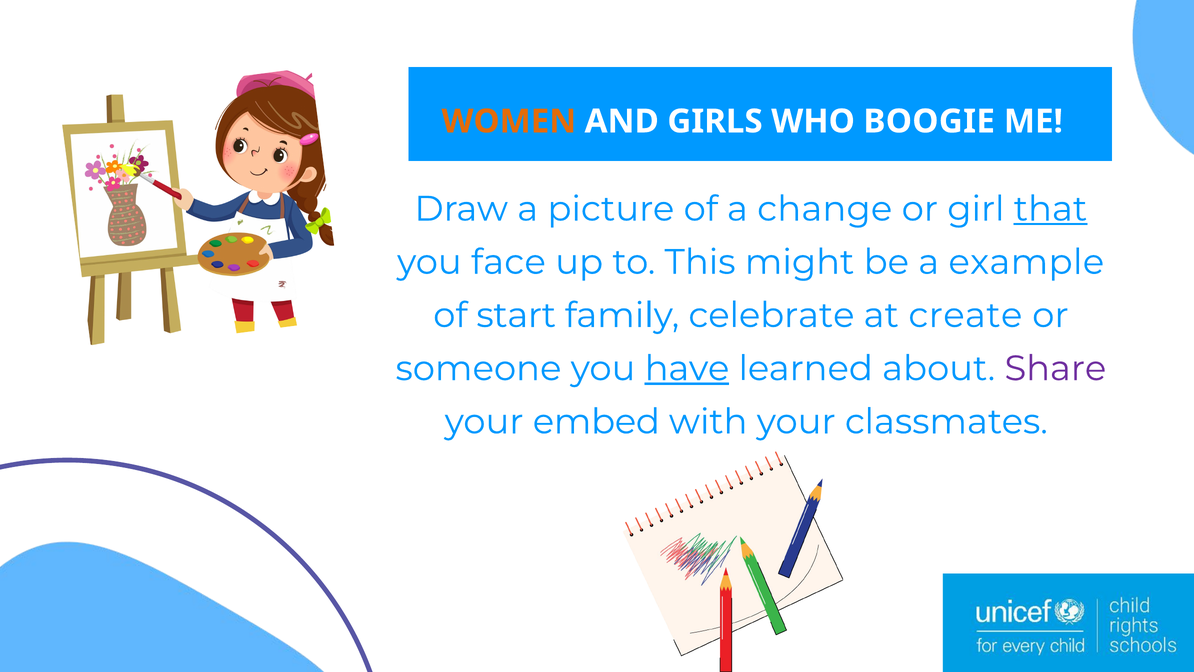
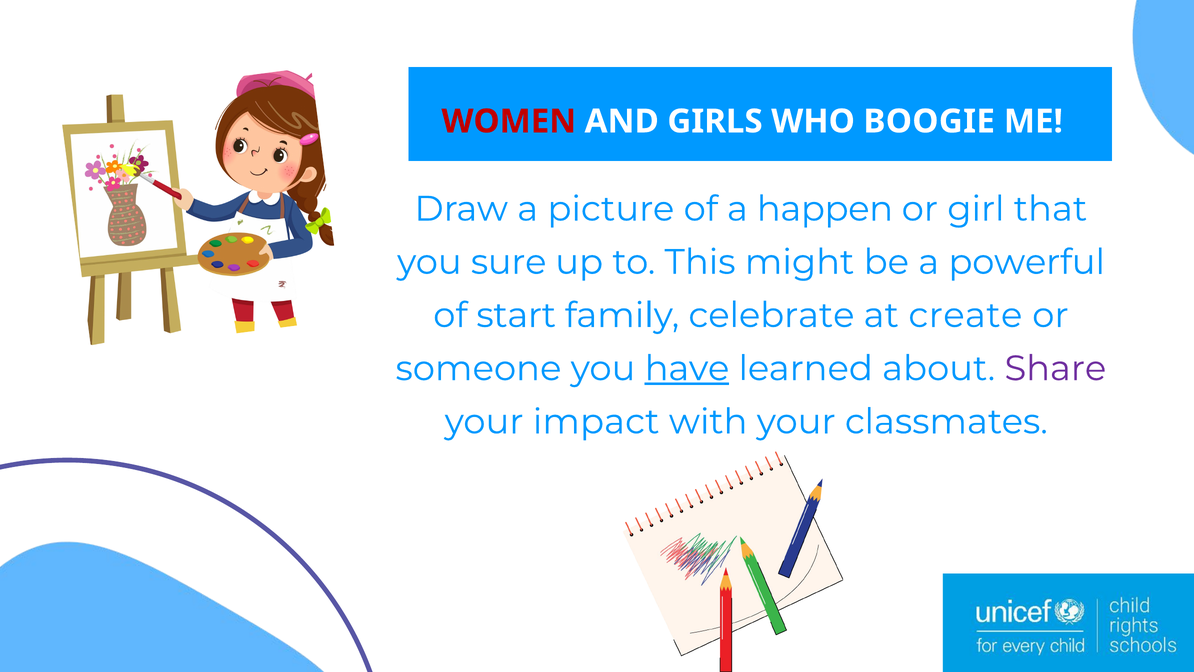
WOMEN colour: orange -> red
change: change -> happen
that underline: present -> none
face: face -> sure
example: example -> powerful
embed: embed -> impact
